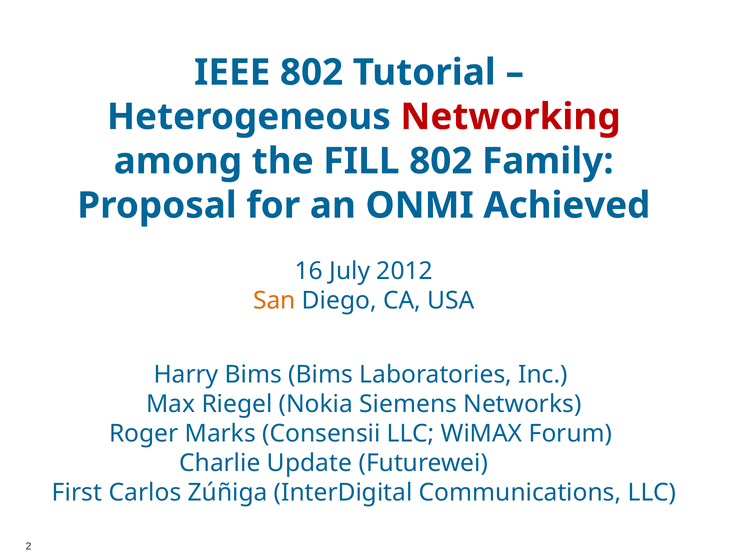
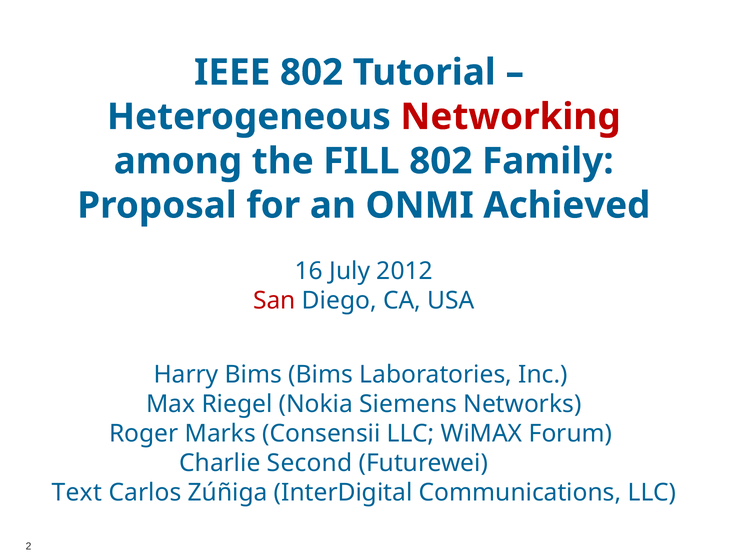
San colour: orange -> red
Update: Update -> Second
First: First -> Text
